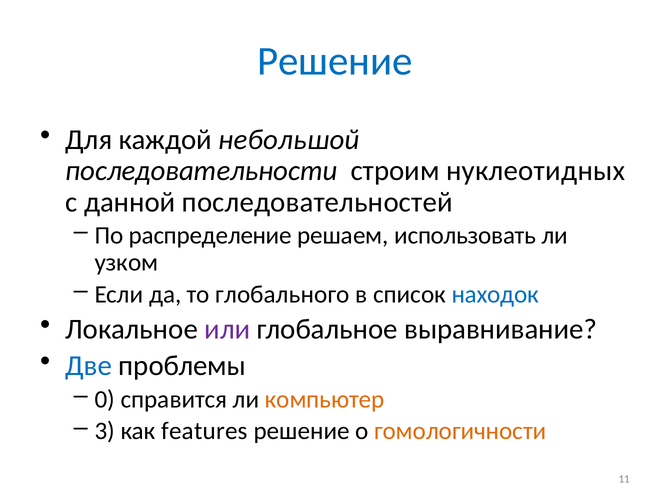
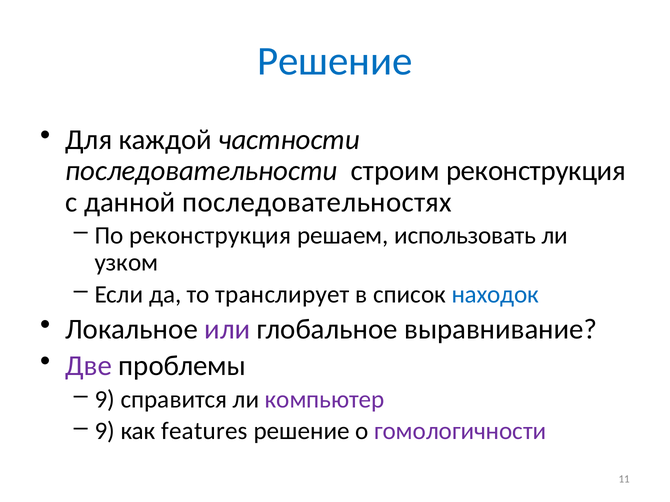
небольшой: небольшой -> частности
строим нуклеотидных: нуклеотидных -> реконструкция
последовательностей: последовательностей -> последовательностях
По распределение: распределение -> реконструкция
глобального: глобального -> транслирует
Две colour: blue -> purple
0 at (105, 400): 0 -> 9
компьютер colour: orange -> purple
3 at (105, 432): 3 -> 9
гомологичности colour: orange -> purple
